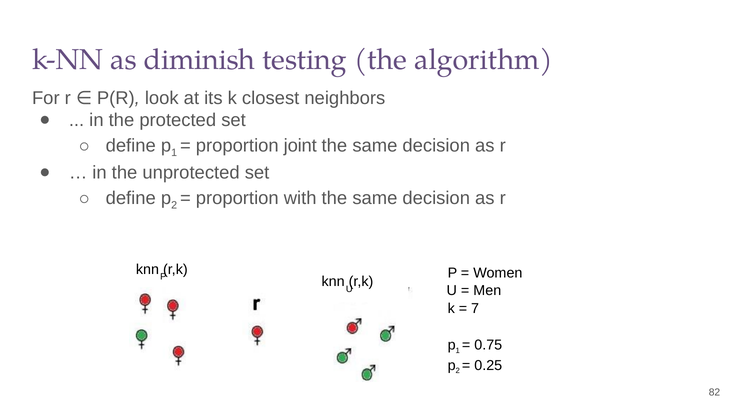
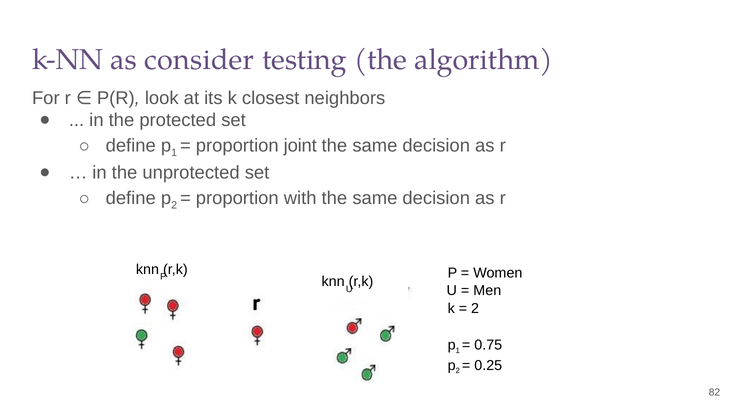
diminish: diminish -> consider
7 at (475, 308): 7 -> 2
